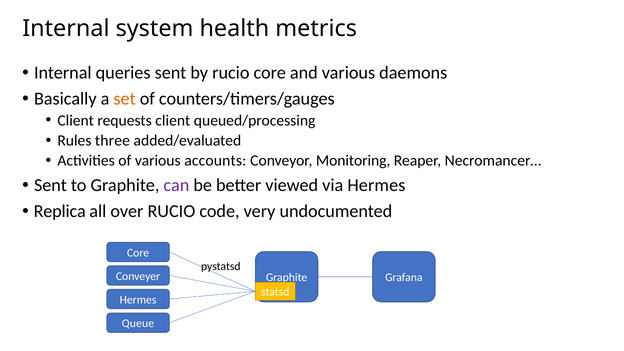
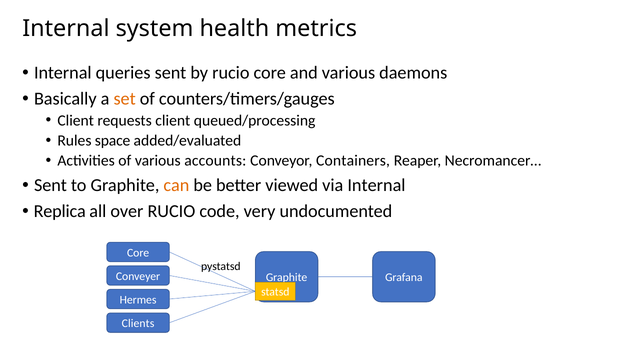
three: three -> space
Monitoring: Monitoring -> Containers
can colour: purple -> orange
via Hermes: Hermes -> Internal
Queue: Queue -> Clients
